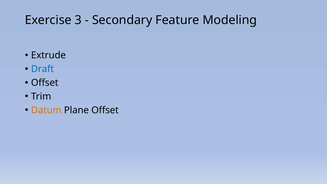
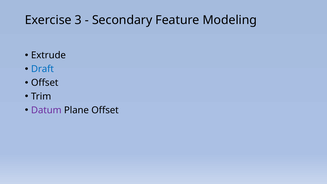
Datum colour: orange -> purple
